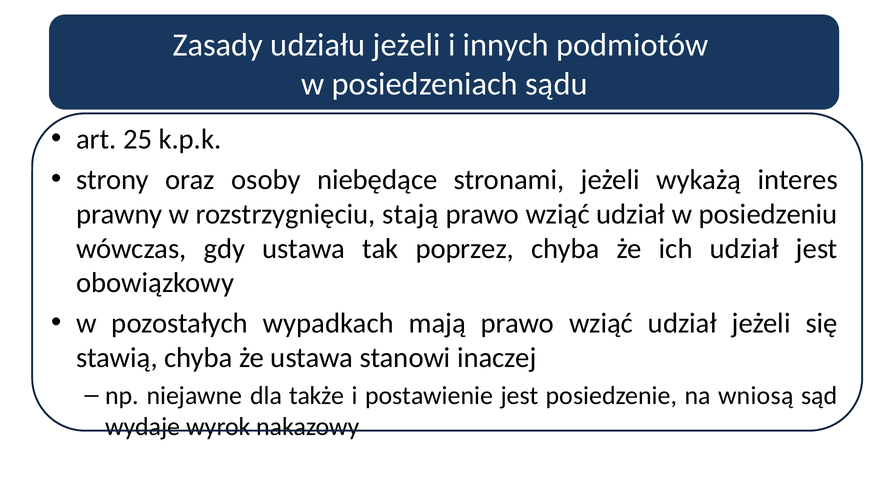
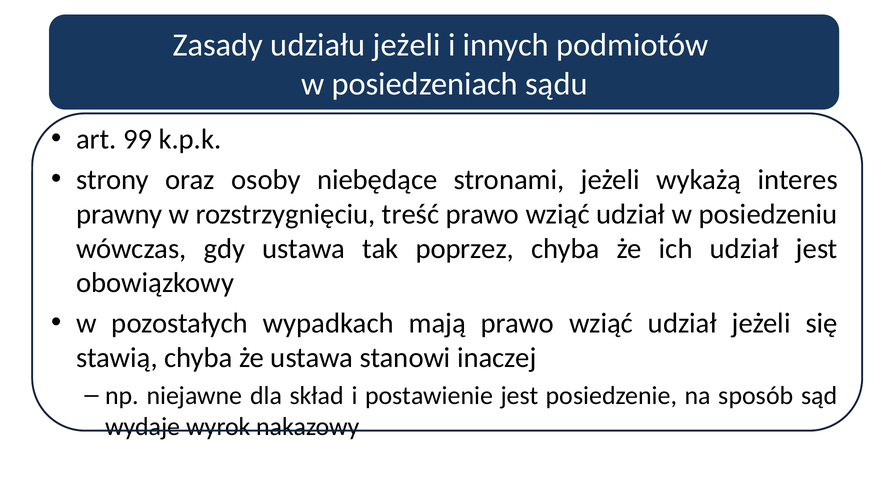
25: 25 -> 99
stają: stają -> treść
także: także -> skład
wniosą: wniosą -> sposób
